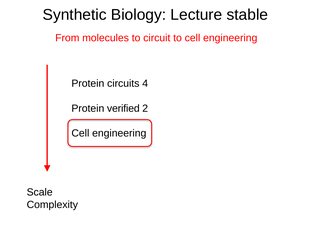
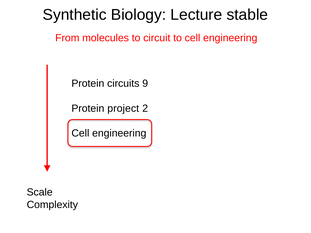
4: 4 -> 9
verified: verified -> project
